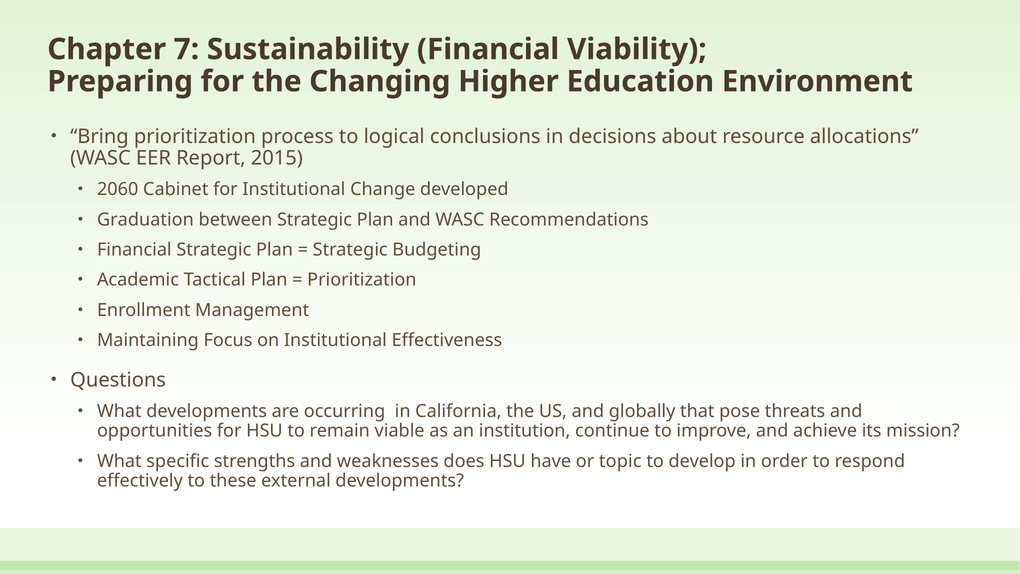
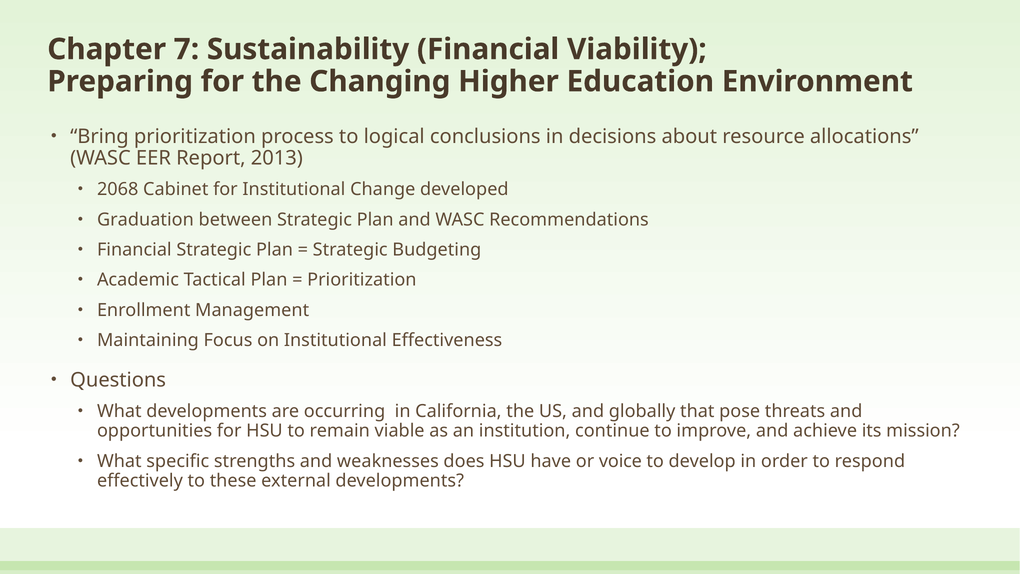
2015: 2015 -> 2013
2060: 2060 -> 2068
topic: topic -> voice
